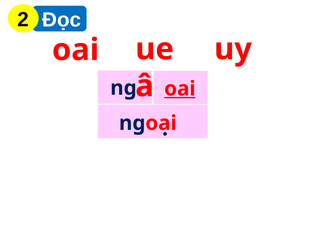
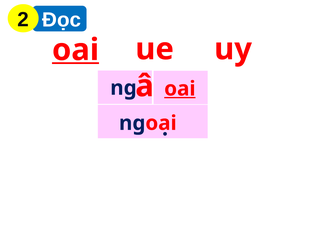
oai at (76, 50) underline: none -> present
